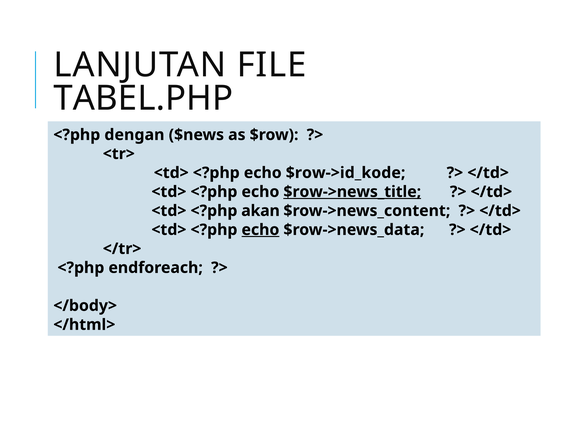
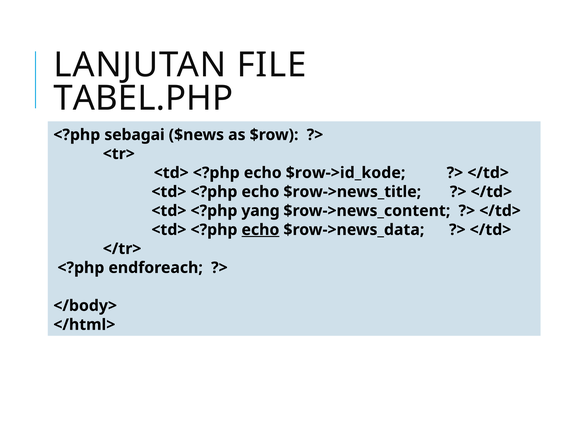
dengan: dengan -> sebagai
$row->news_title underline: present -> none
akan: akan -> yang
